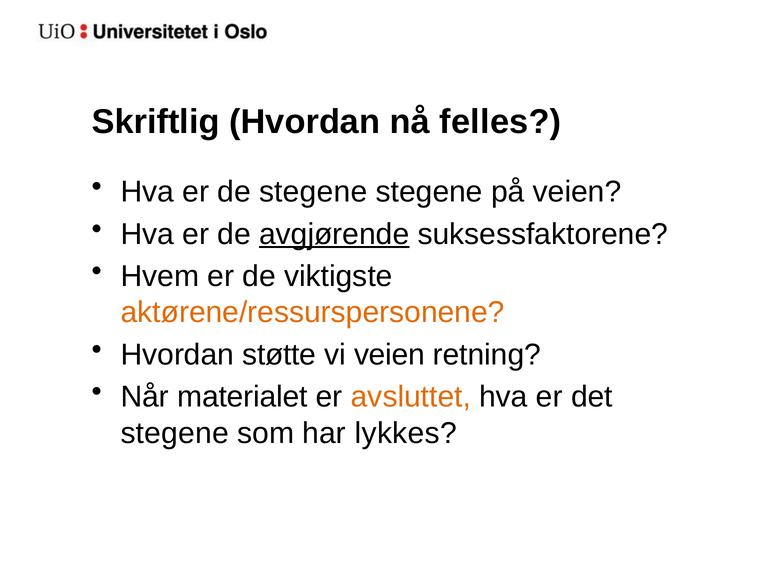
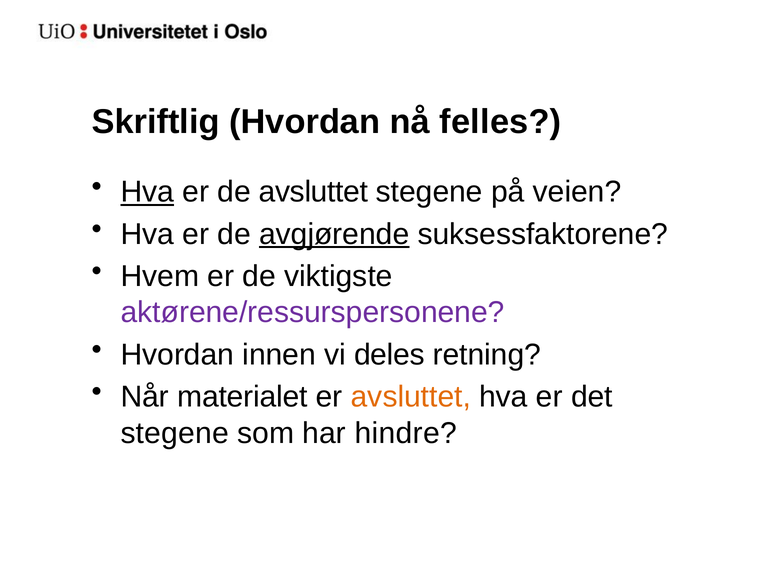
Hva at (147, 192) underline: none -> present
de stegene: stegene -> avsluttet
aktørene/ressurspersonene colour: orange -> purple
støtte: støtte -> innen
vi veien: veien -> deles
lykkes: lykkes -> hindre
